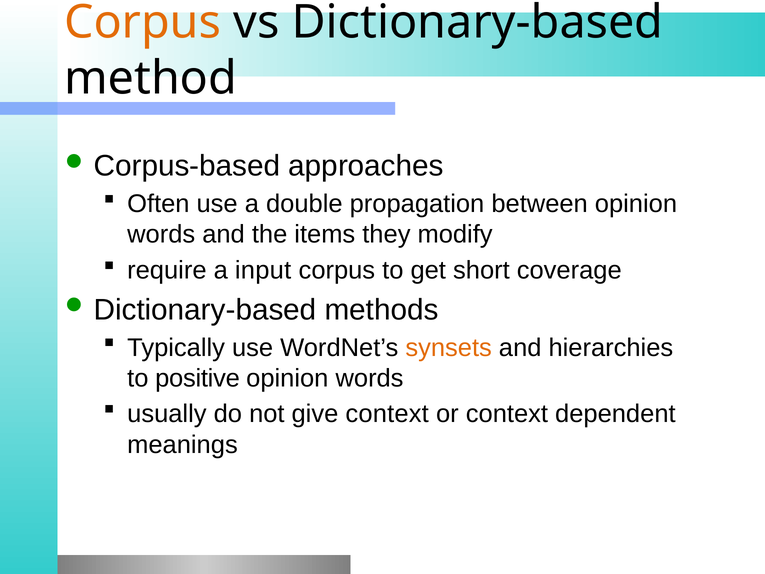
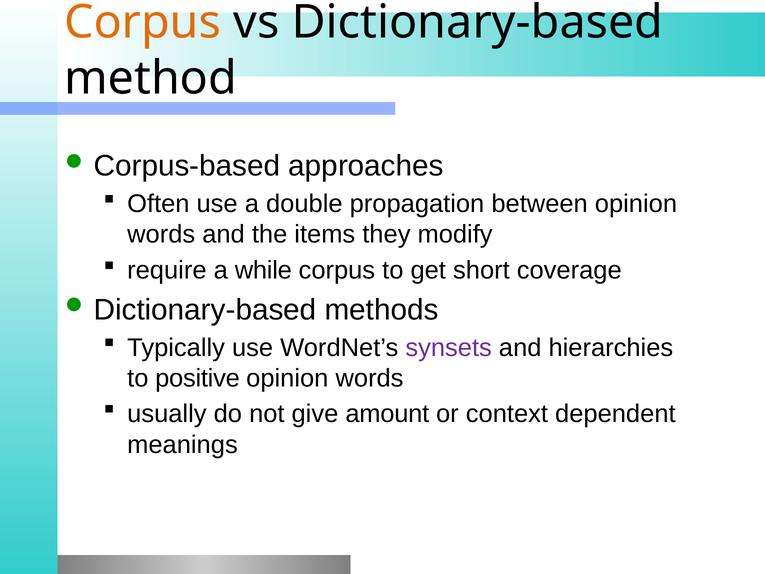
input: input -> while
synsets colour: orange -> purple
give context: context -> amount
